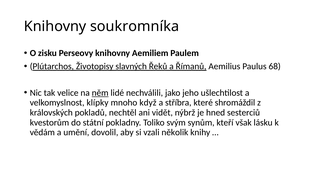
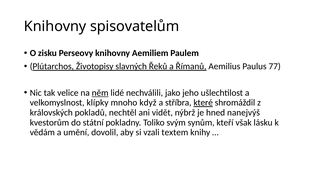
soukromníka: soukromníka -> spisovatelům
68: 68 -> 77
které underline: none -> present
sesterciů: sesterciů -> nanejvýš
několik: několik -> textem
